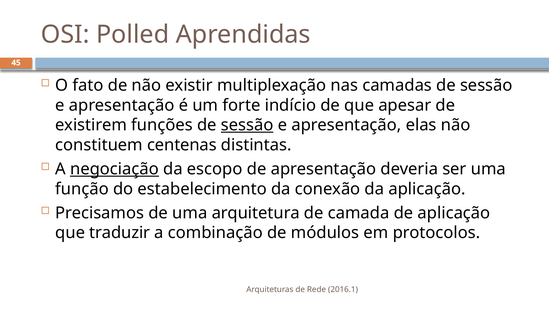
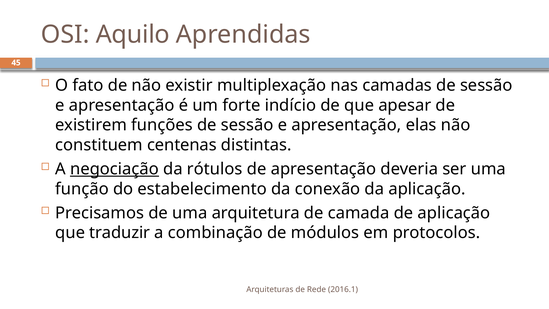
Polled: Polled -> Aquilo
sessão at (247, 125) underline: present -> none
escopo: escopo -> rótulos
